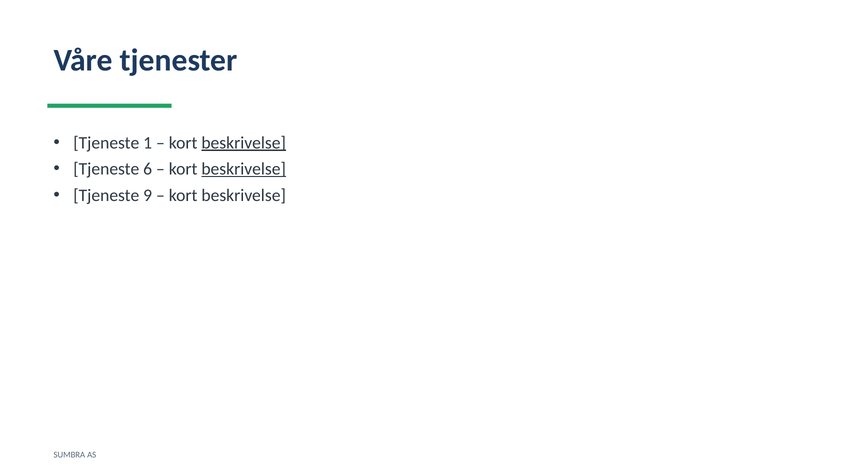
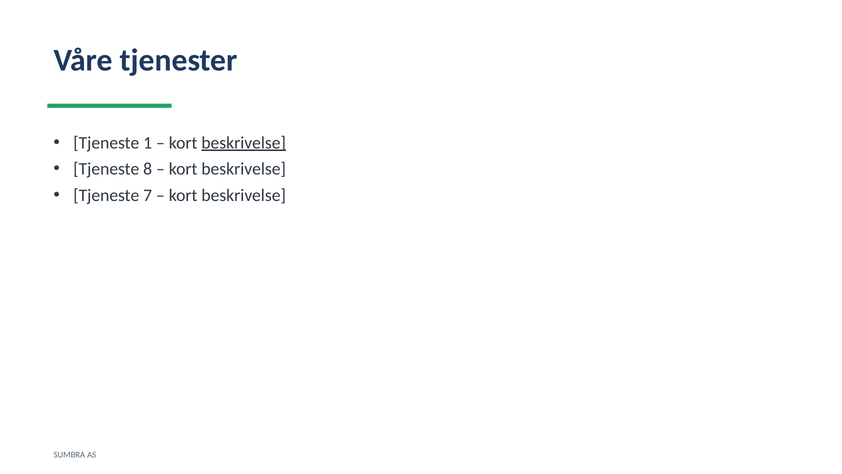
6: 6 -> 8
beskrivelse at (244, 169) underline: present -> none
9: 9 -> 7
